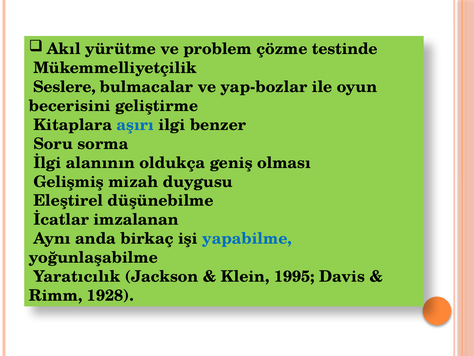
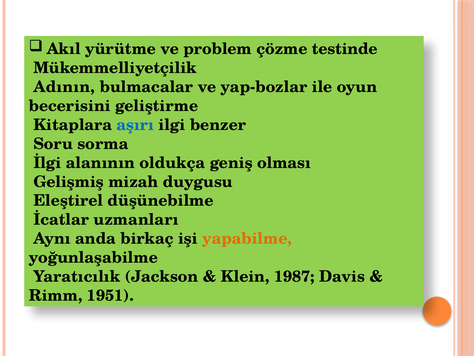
Seslere: Seslere -> Adının
imzalanan: imzalanan -> uzmanları
yapabilme colour: blue -> orange
1995: 1995 -> 1987
1928: 1928 -> 1951
